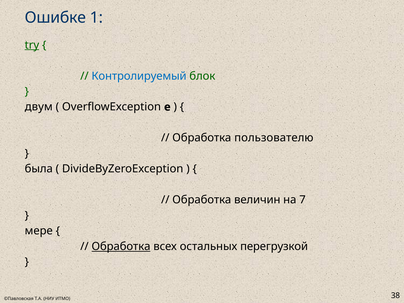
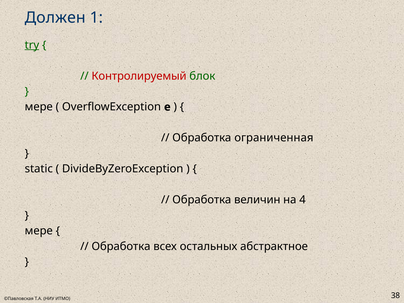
Ошибке: Ошибке -> Должен
Контролируемый colour: blue -> red
двум at (39, 107): двум -> мере
пользователю: пользователю -> ограниченная
была: была -> static
7: 7 -> 4
Обработка at (121, 246) underline: present -> none
перегрузкой: перегрузкой -> абстрактное
